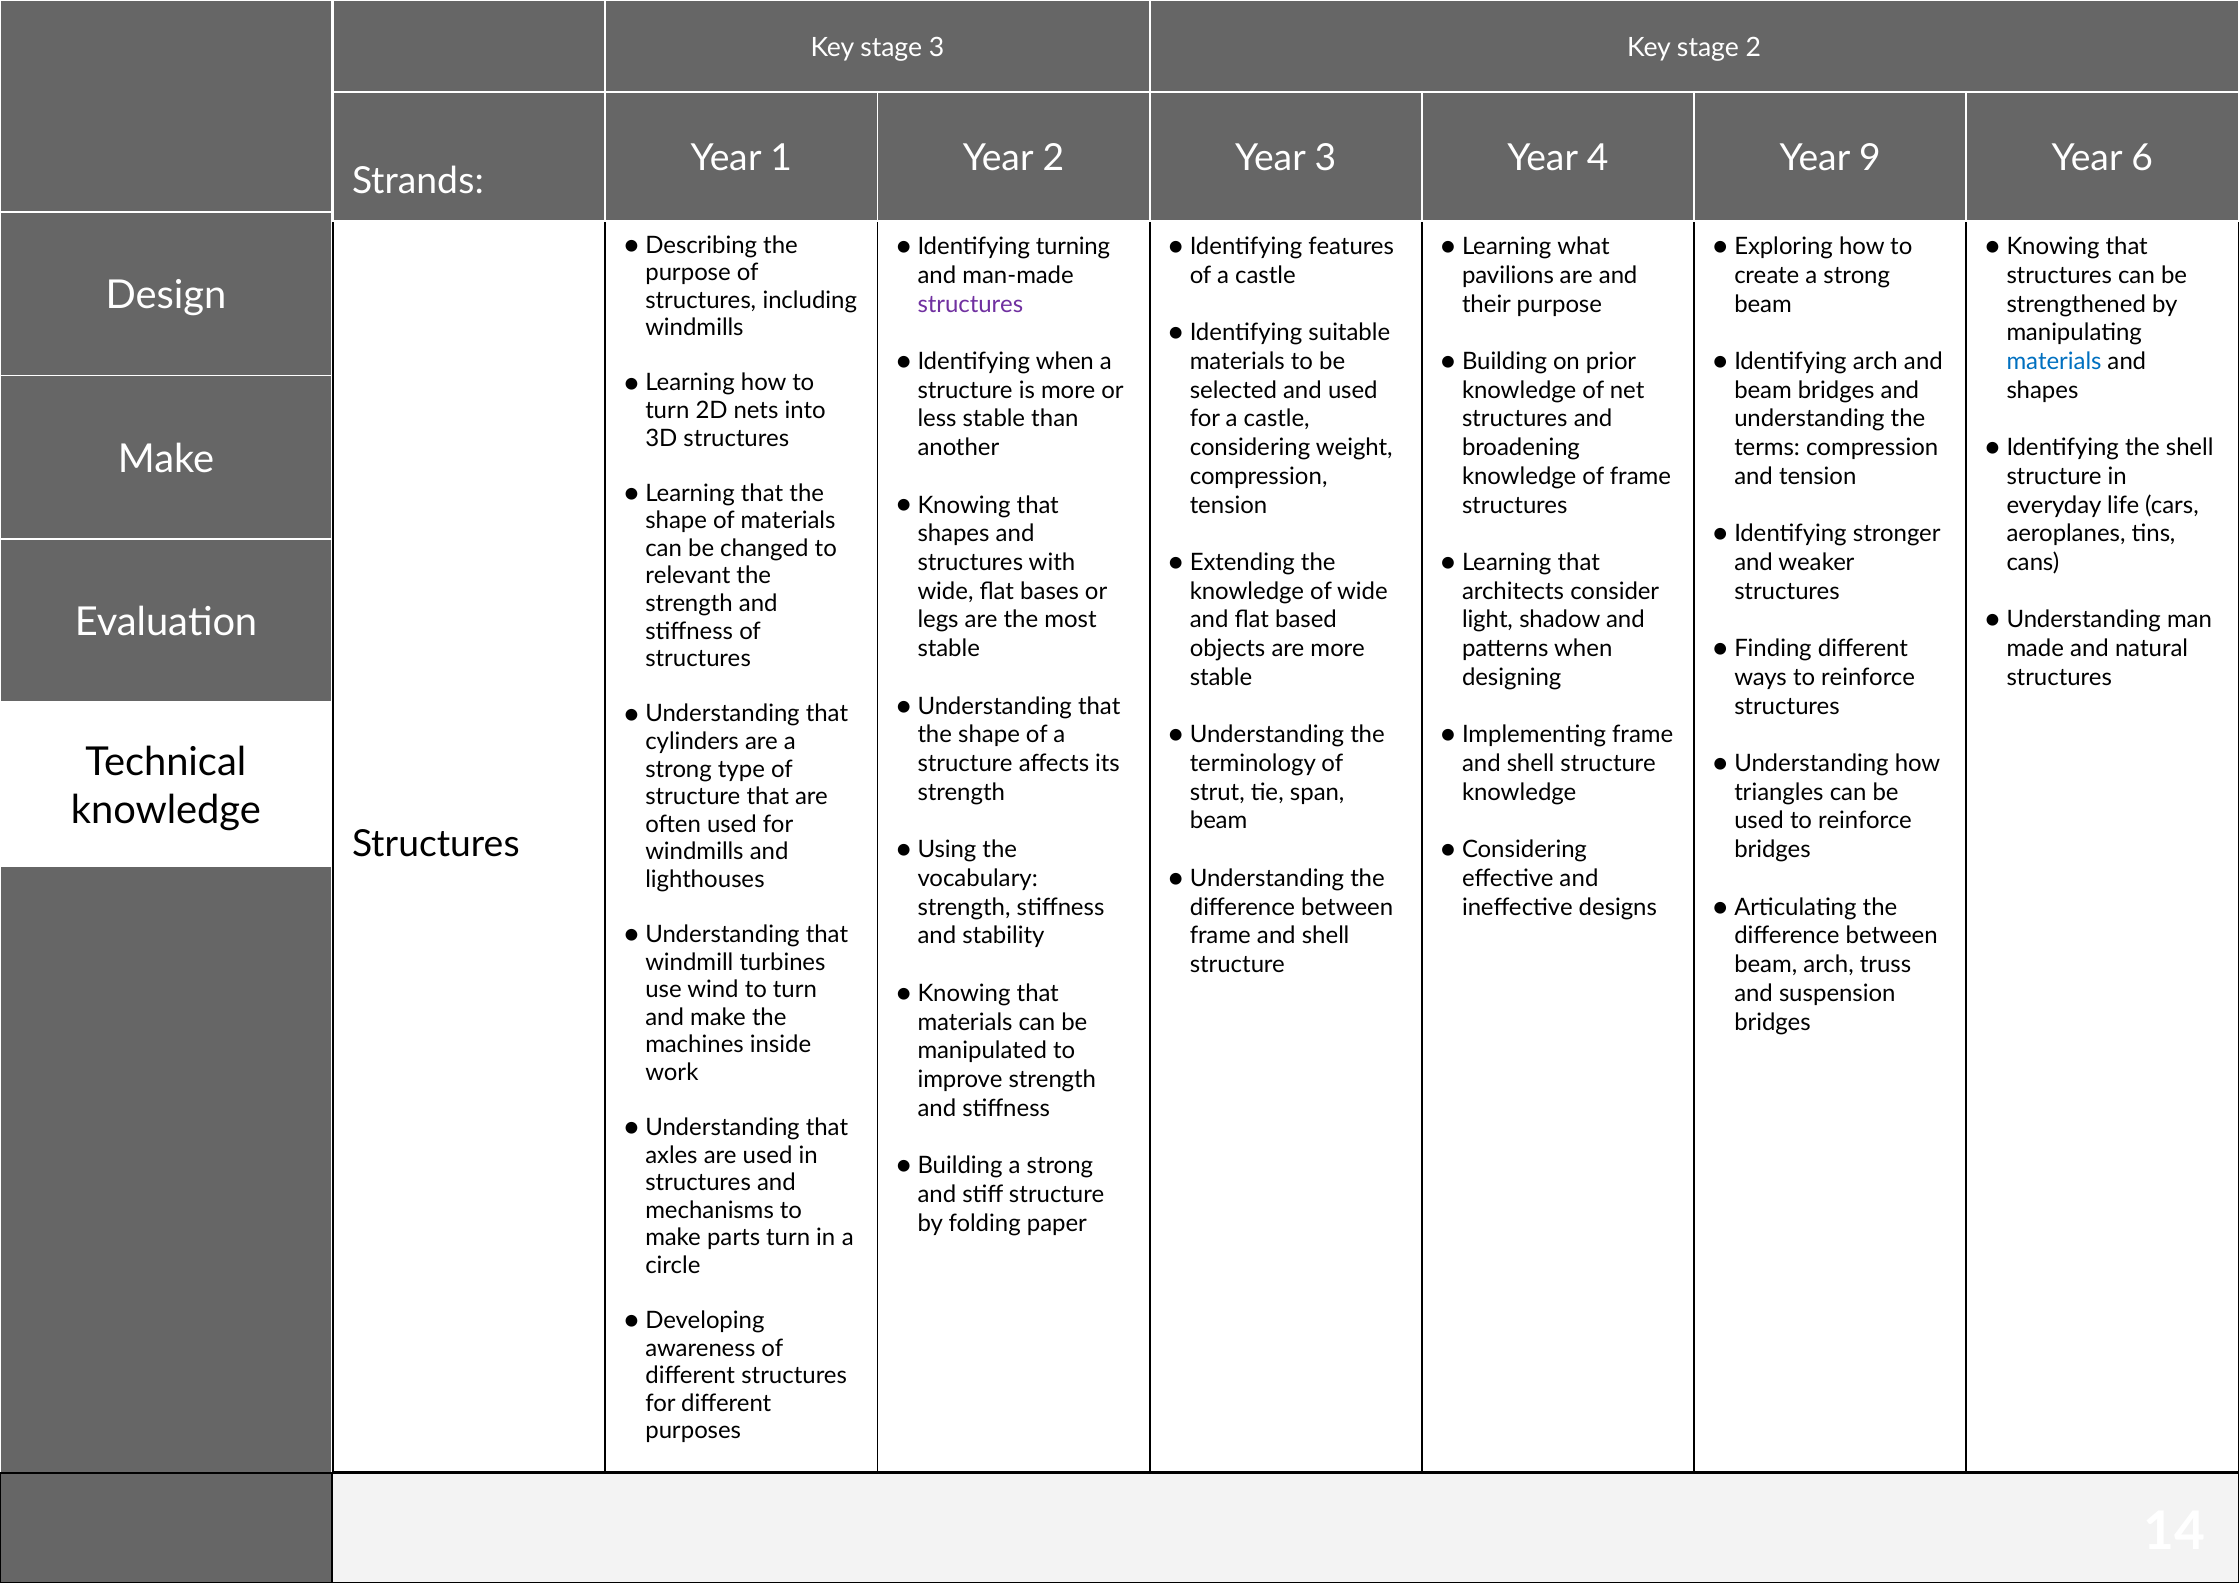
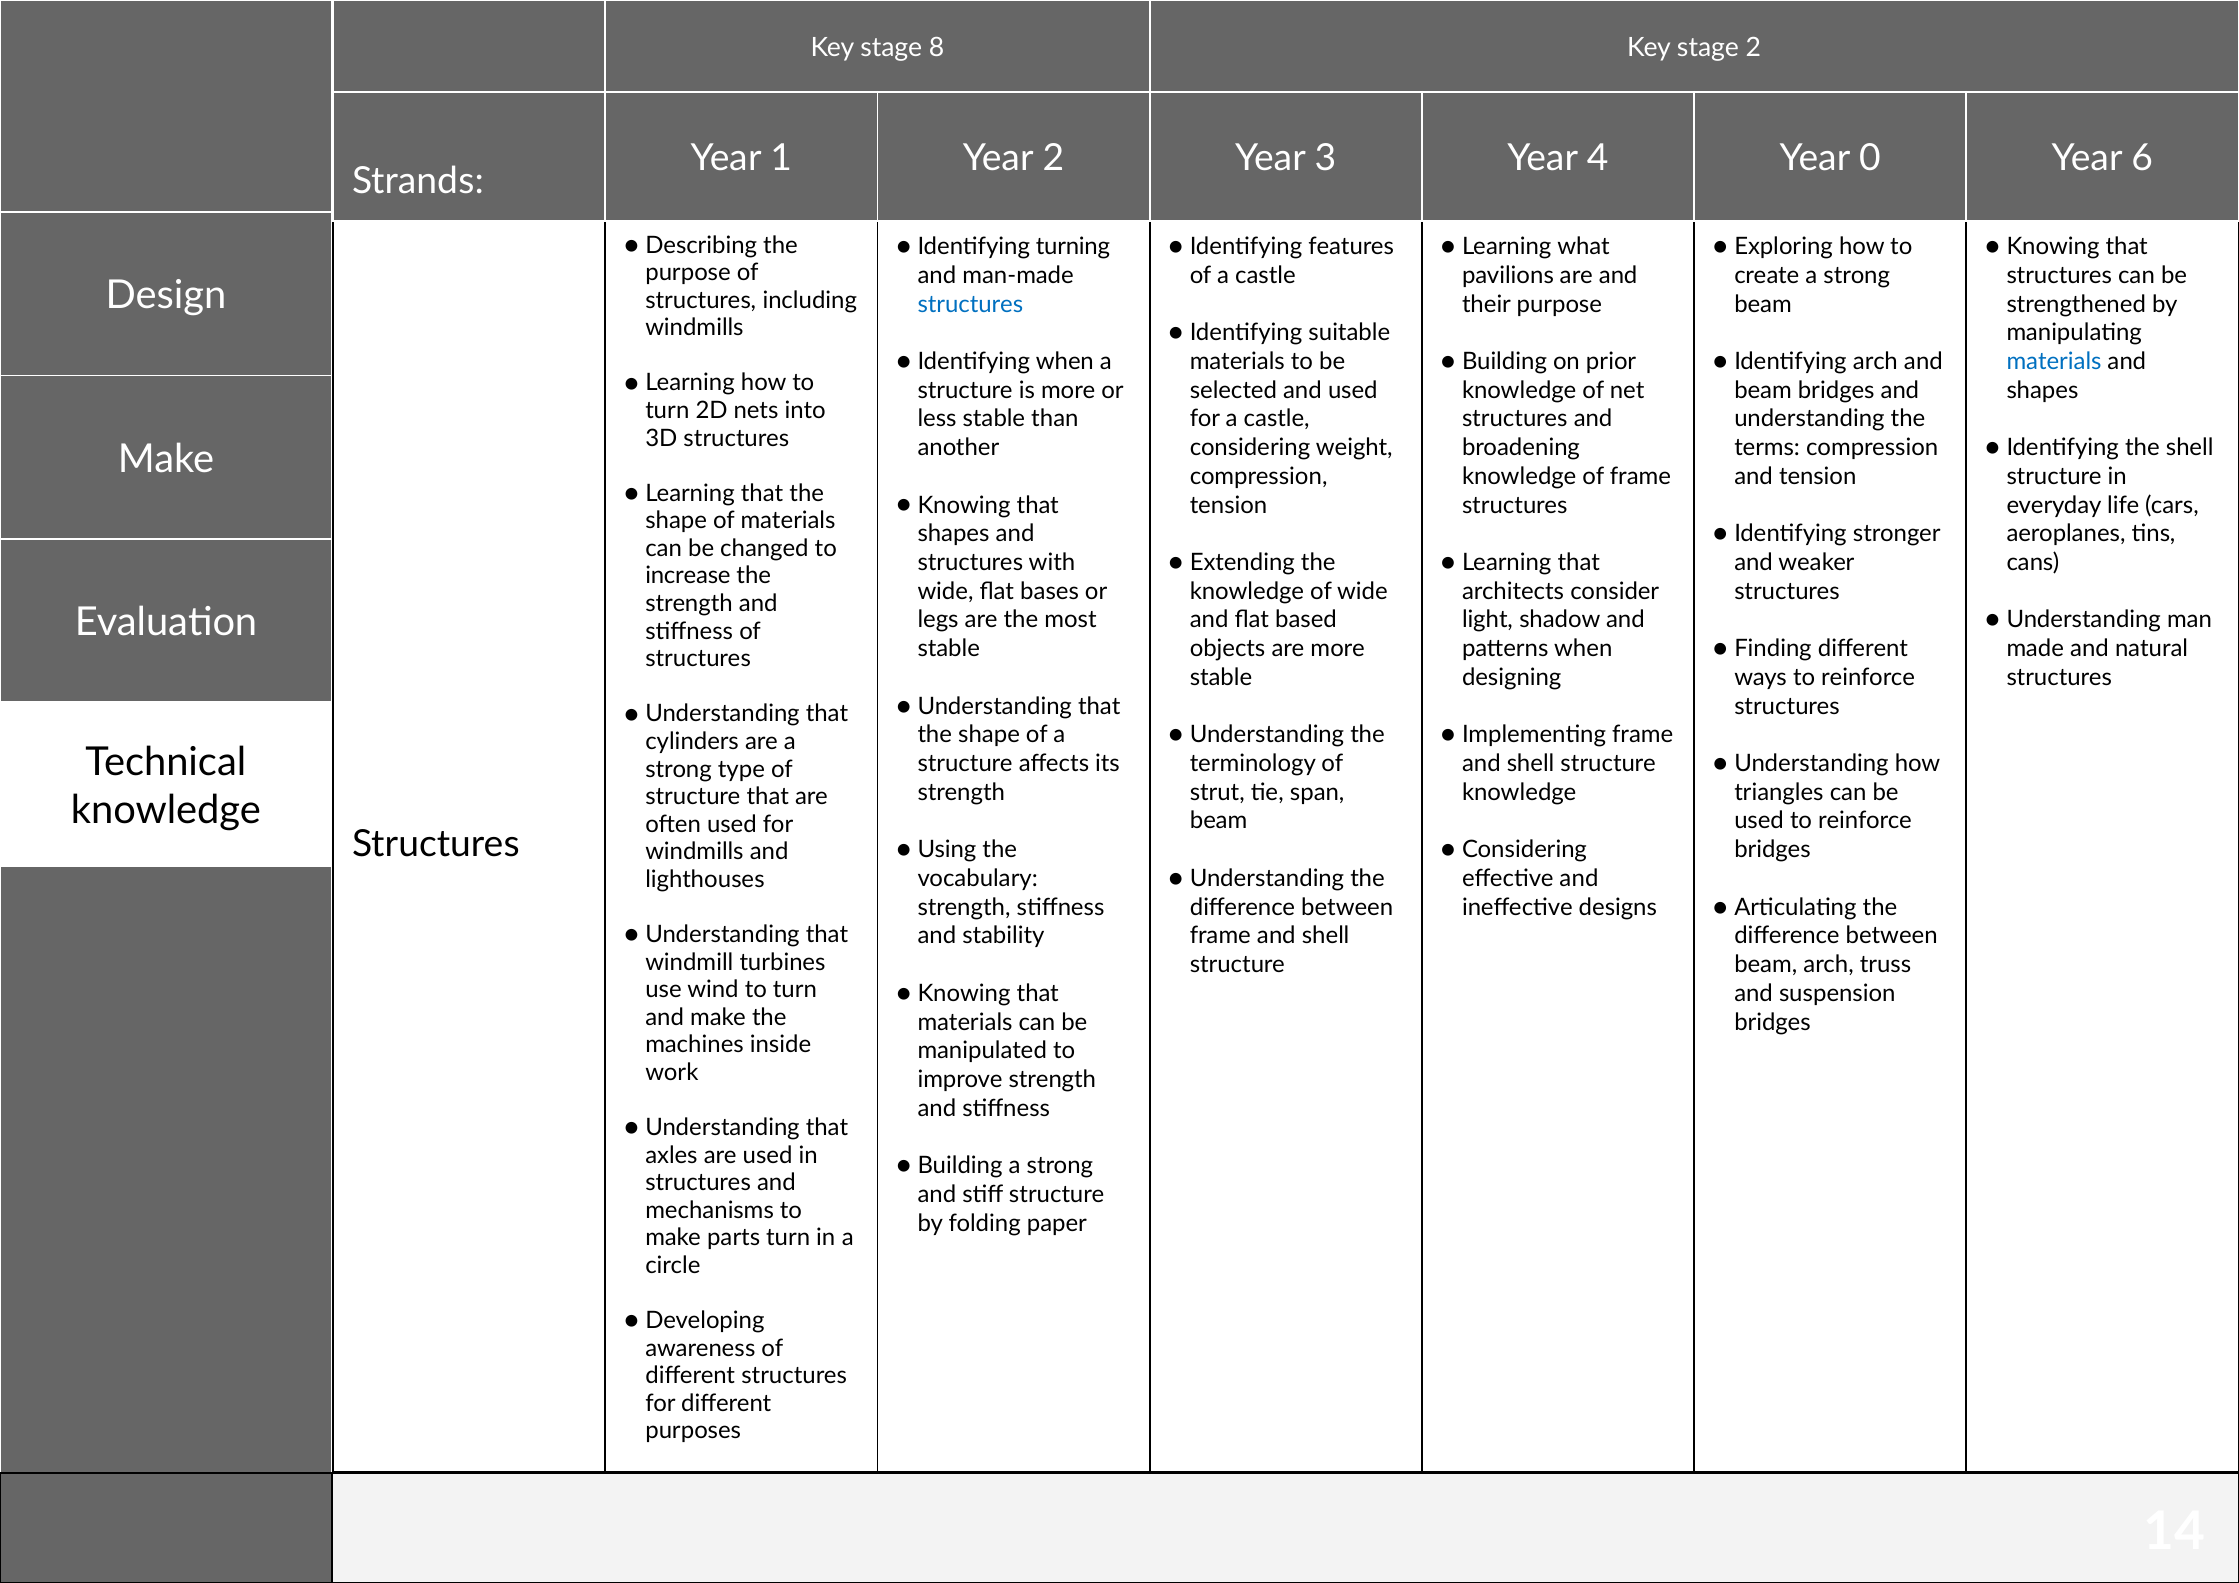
stage 3: 3 -> 8
9: 9 -> 0
structures at (970, 304) colour: purple -> blue
relevant: relevant -> increase
